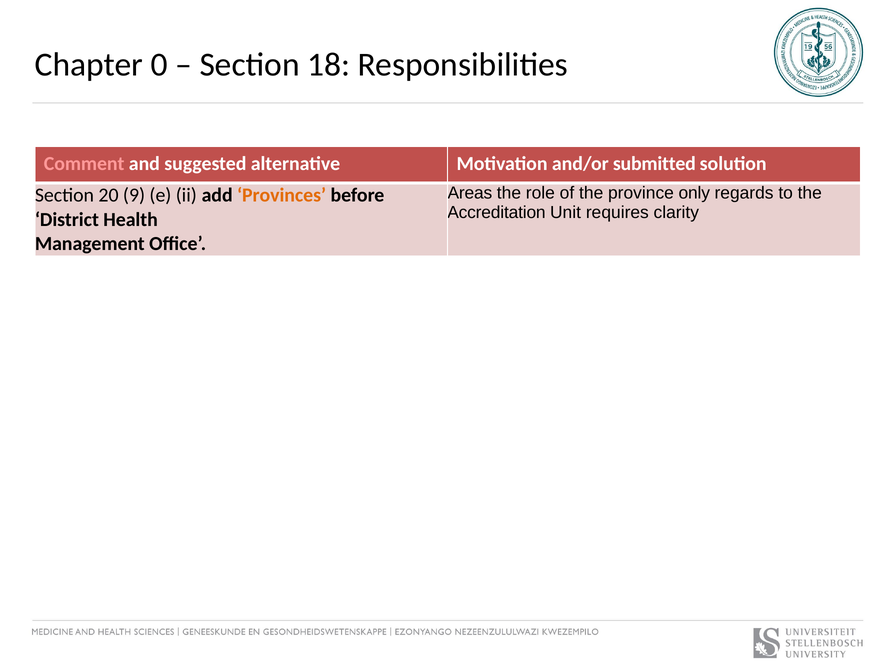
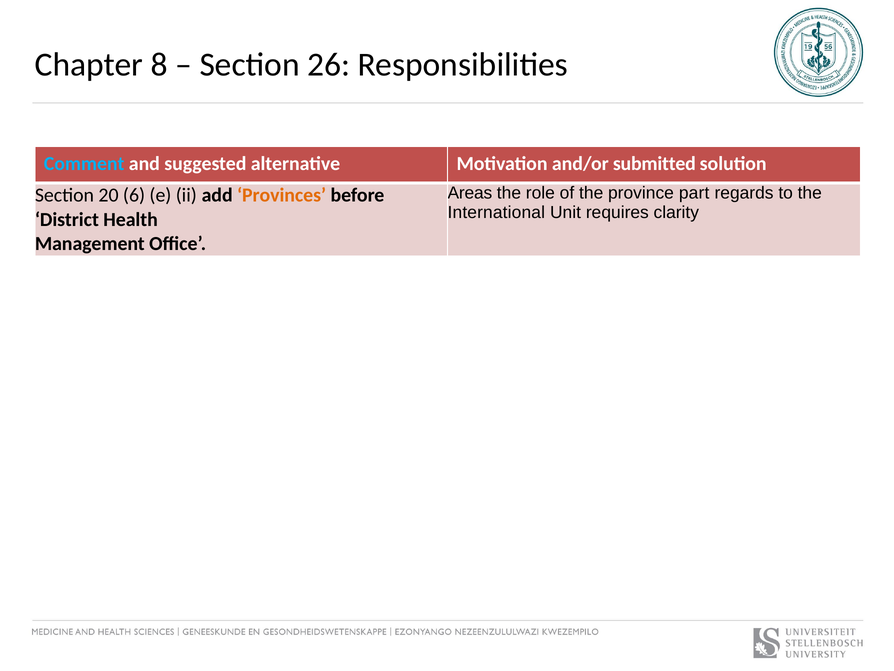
0: 0 -> 8
18: 18 -> 26
Comment colour: pink -> light blue
only: only -> part
9: 9 -> 6
Accreditation: Accreditation -> International
